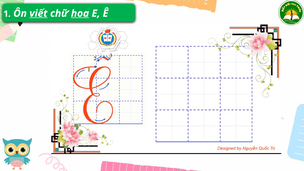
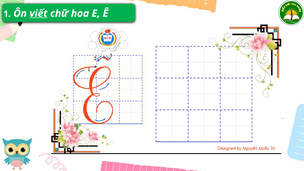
hoa underline: present -> none
